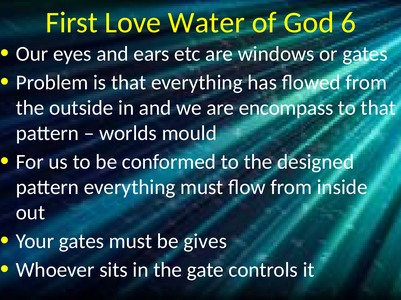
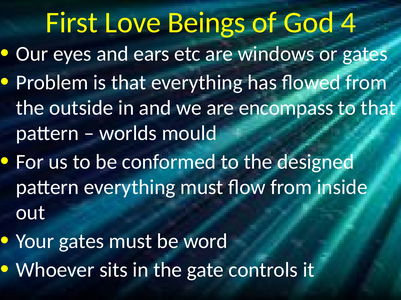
Water: Water -> Beings
6: 6 -> 4
gives: gives -> word
